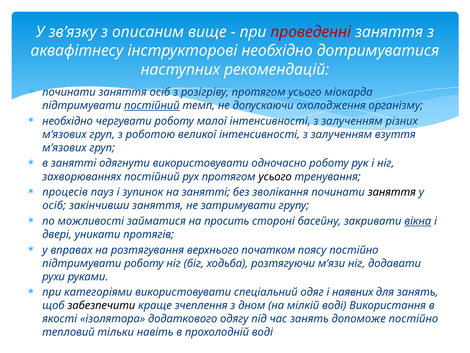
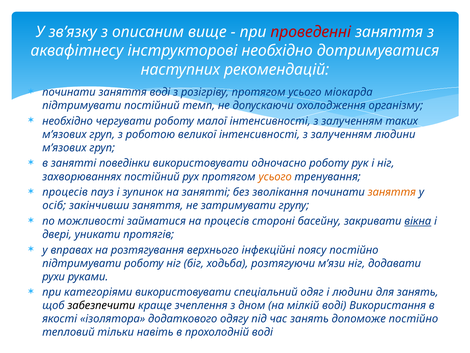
заняття осіб: осіб -> воді
постійний at (152, 105) underline: present -> none
різних: різних -> таких
залученням взуття: взуття -> людини
одягнути: одягнути -> поведінки
усього at (275, 176) colour: black -> orange
заняття at (392, 192) colour: black -> orange
на просить: просить -> процесів
початком: початком -> інфекційні
і наявних: наявних -> людини
